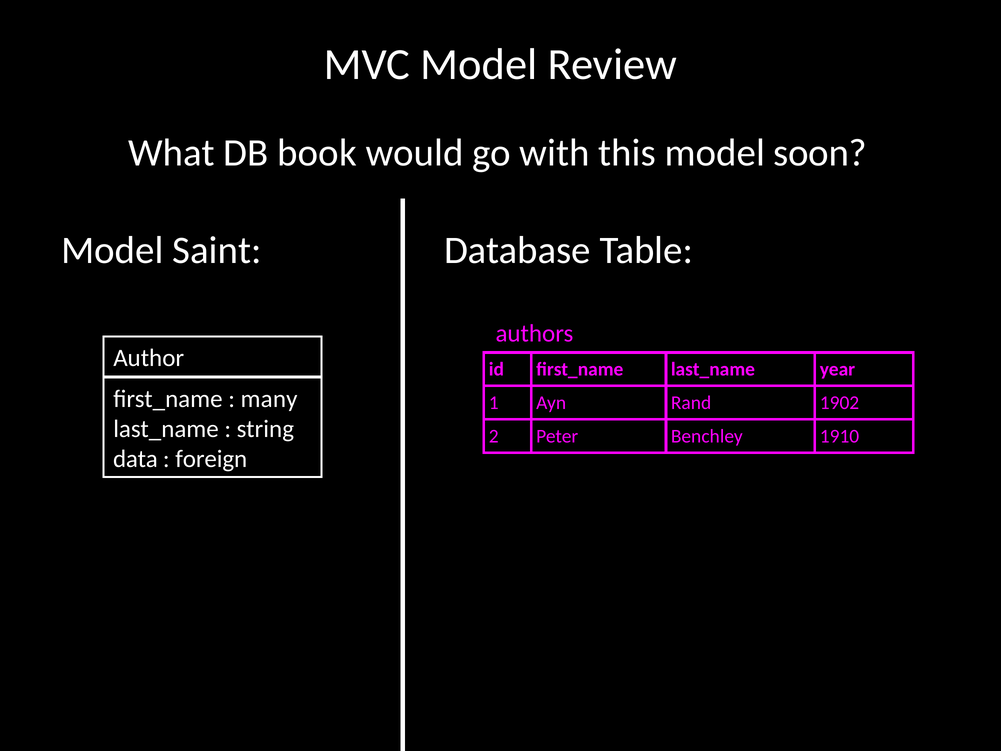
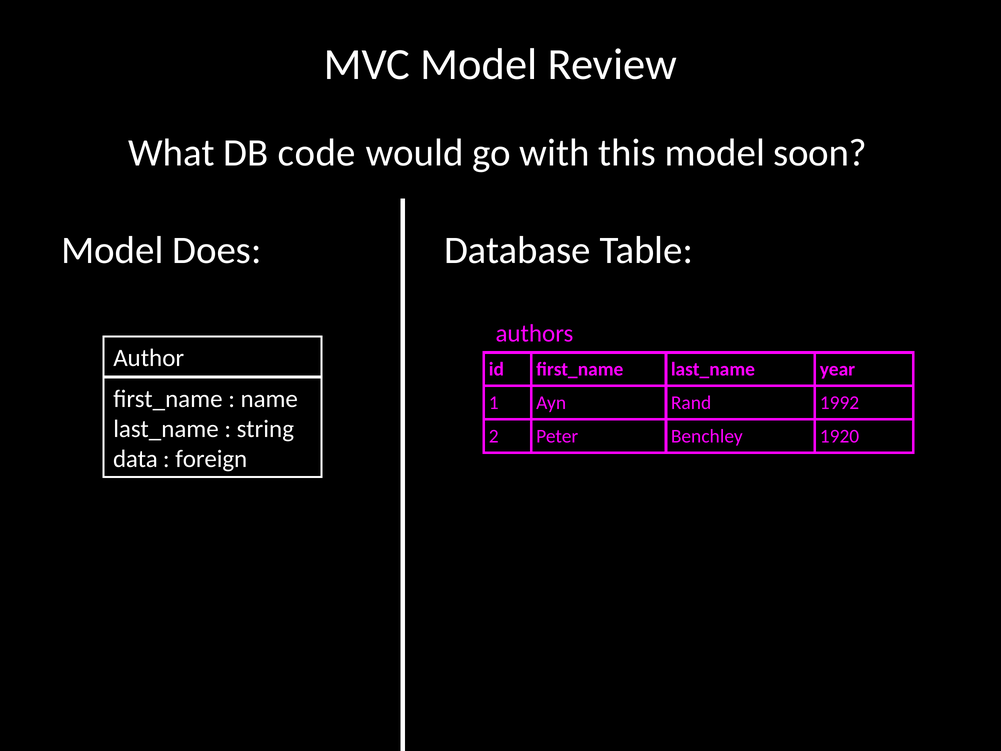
book: book -> code
Saint: Saint -> Does
many: many -> name
1902: 1902 -> 1992
1910: 1910 -> 1920
